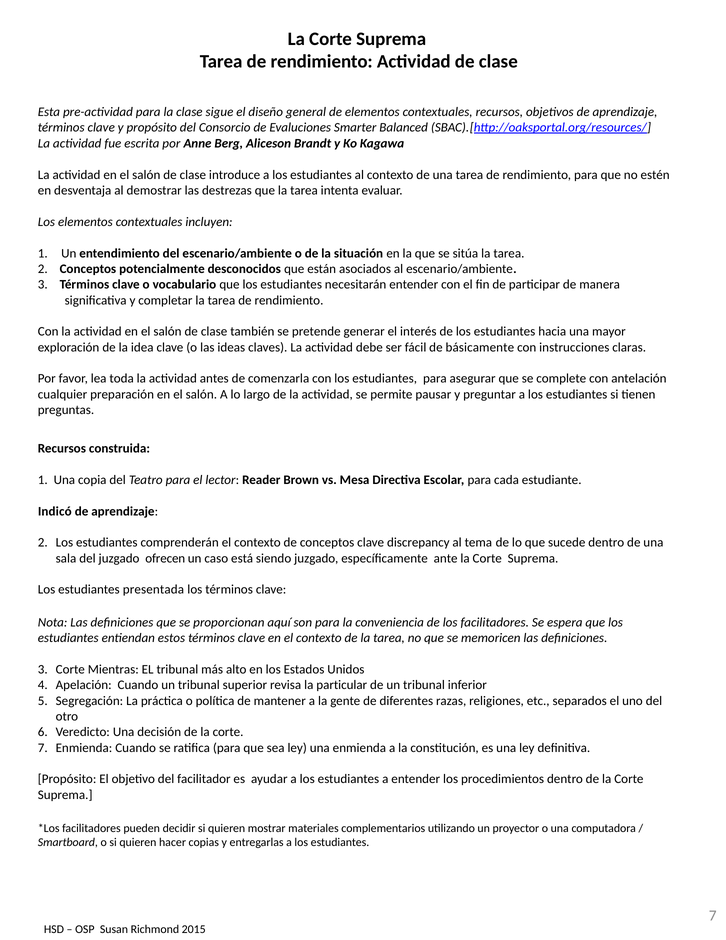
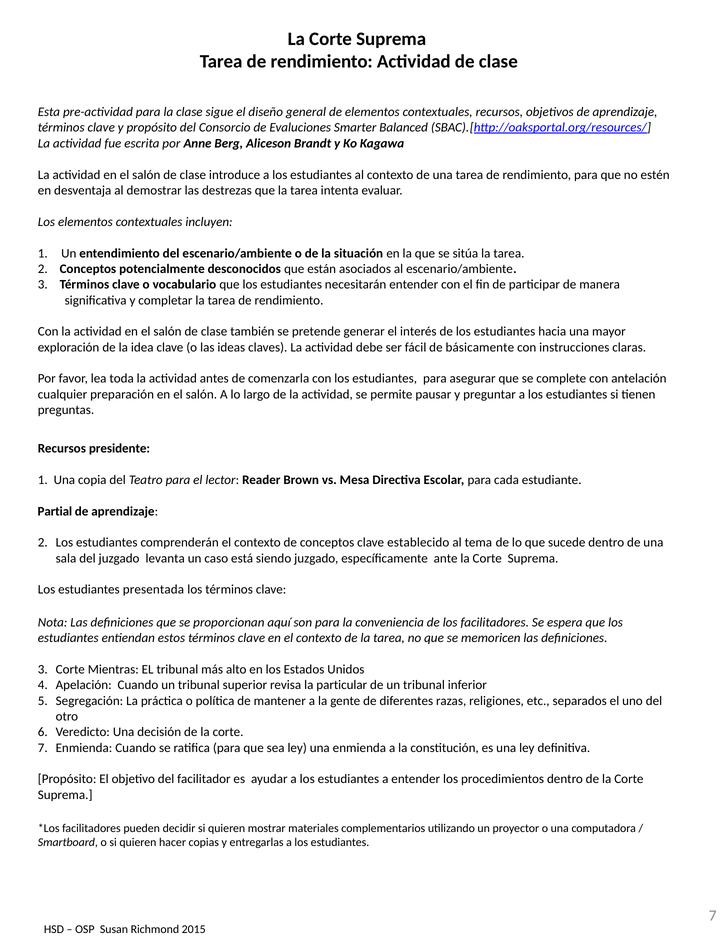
construida: construida -> presidente
Indicó: Indicó -> Partial
discrepancy: discrepancy -> establecido
ofrecen: ofrecen -> levanta
